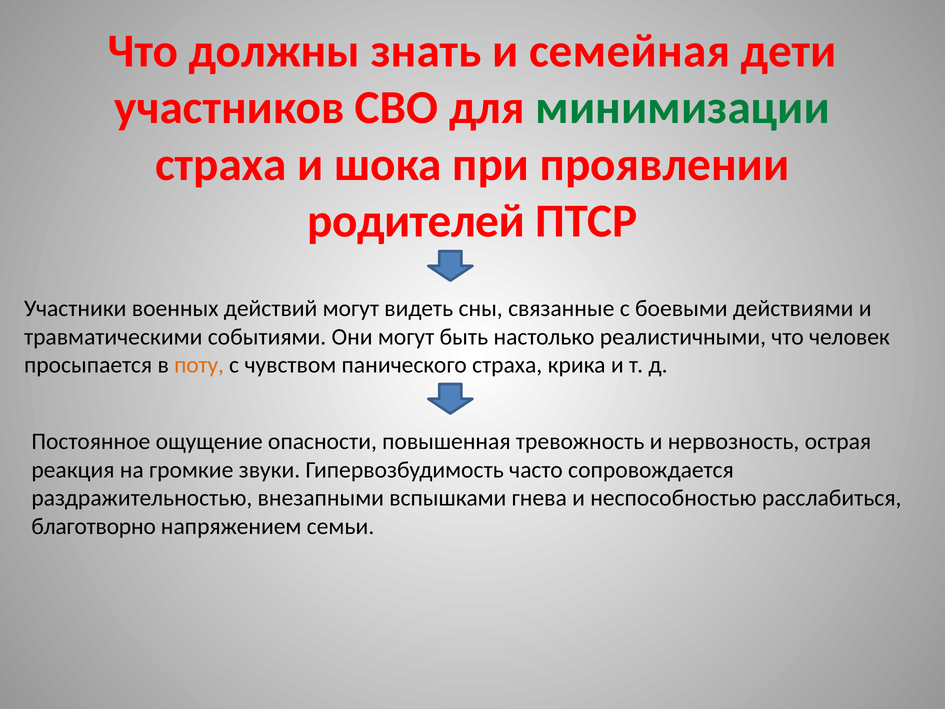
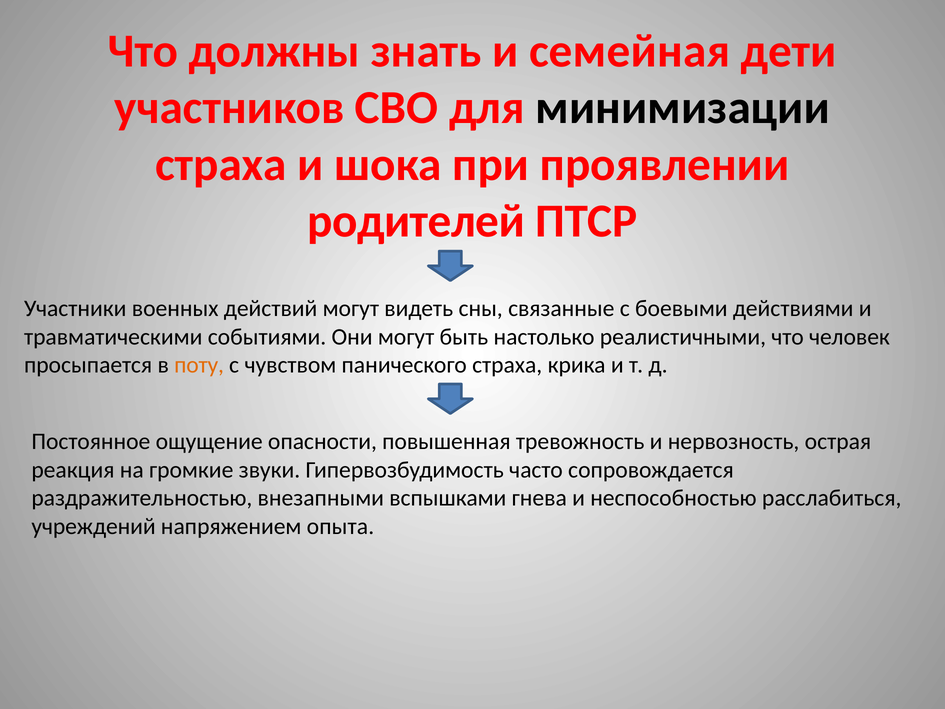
минимизации colour: green -> black
благотворно: благотворно -> учреждений
семьи: семьи -> опыта
